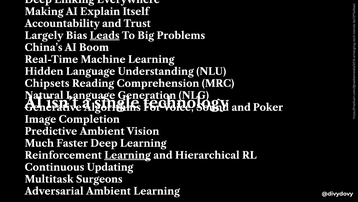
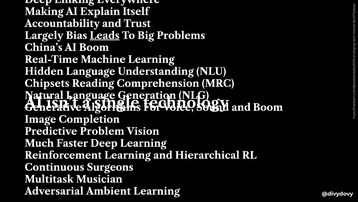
and Poker: Poker -> Boom
Predictive Ambient: Ambient -> Problem
Learning at (128, 155) underline: present -> none
Updating: Updating -> Surgeons
Surgeons: Surgeons -> Musician
